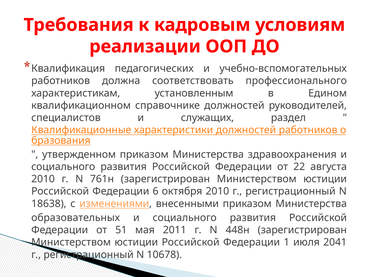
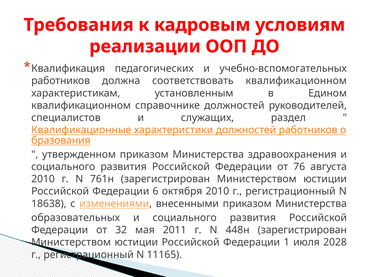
соответствовать профессионального: профессионального -> квалификационном
22: 22 -> 76
51: 51 -> 32
2041: 2041 -> 2028
10678: 10678 -> 11165
